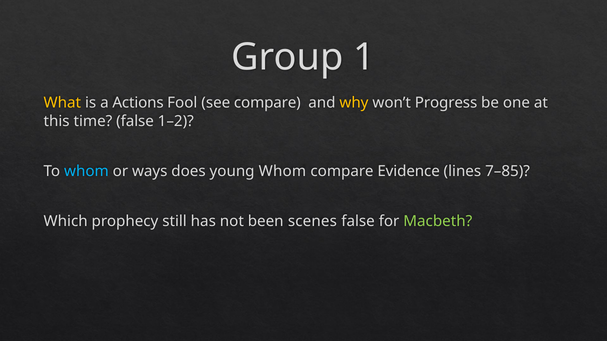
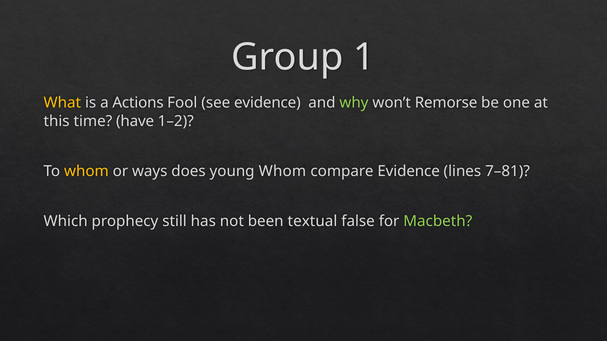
see compare: compare -> evidence
why colour: yellow -> light green
Progress: Progress -> Remorse
time false: false -> have
whom at (86, 171) colour: light blue -> yellow
7–85: 7–85 -> 7–81
scenes: scenes -> textual
